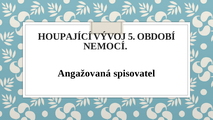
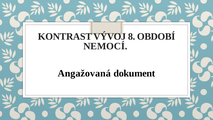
HOUPAJÍCÍ: HOUPAJÍCÍ -> KONTRAST
5: 5 -> 8
spisovatel: spisovatel -> dokument
